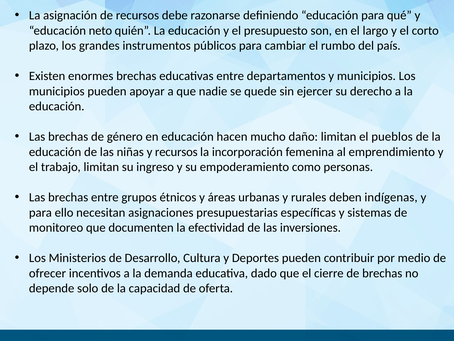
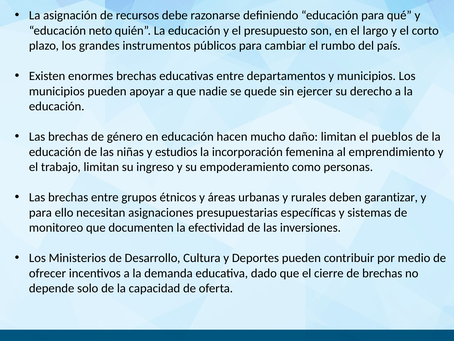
y recursos: recursos -> estudios
indígenas: indígenas -> garantizar
